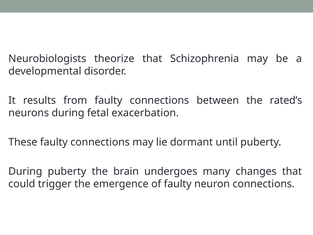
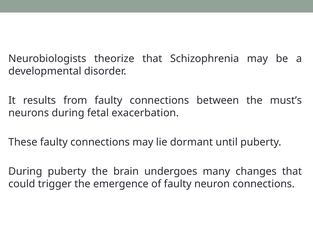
rated’s: rated’s -> must’s
